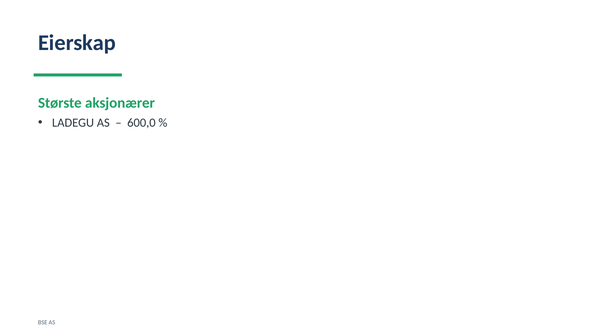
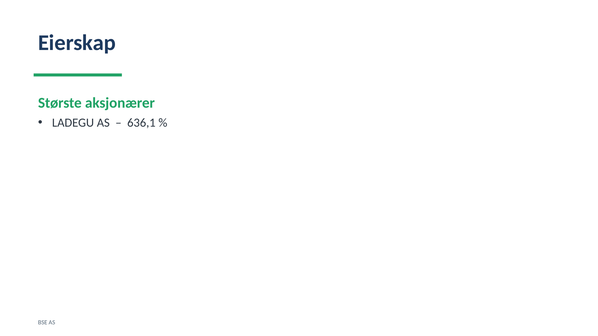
600,0: 600,0 -> 636,1
